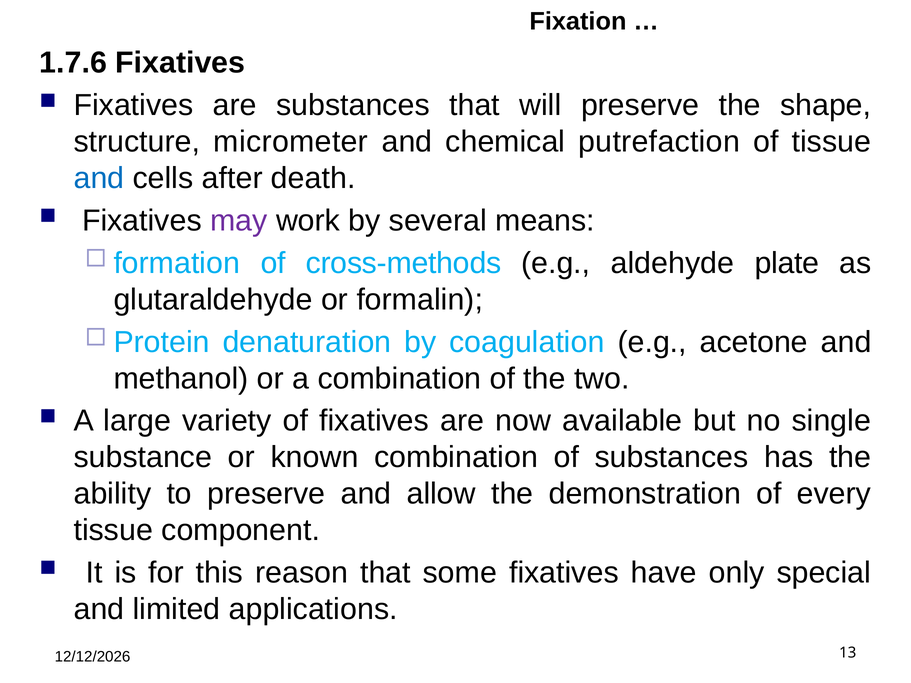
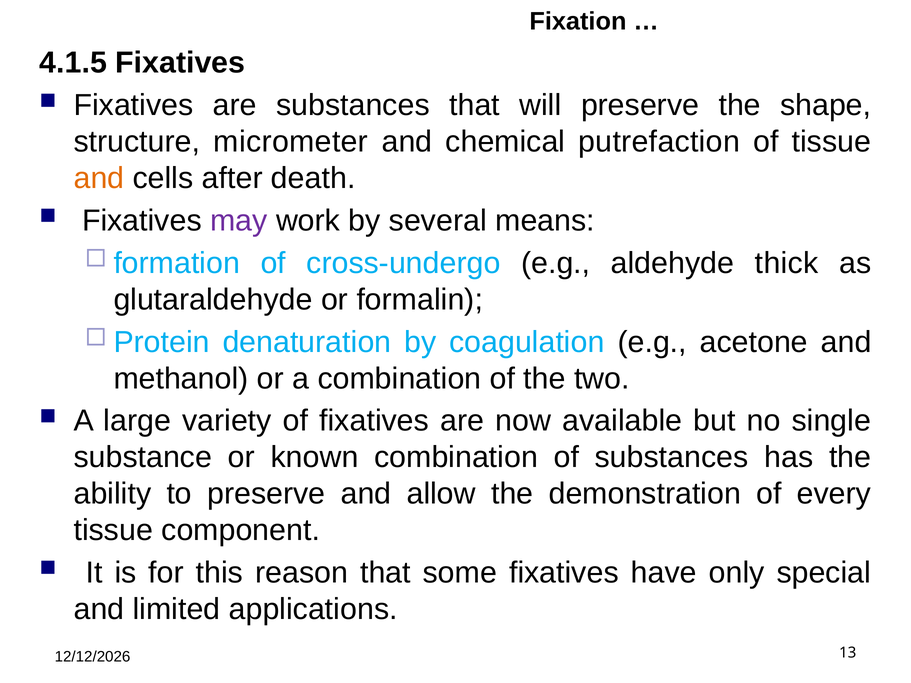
1.7.6: 1.7.6 -> 4.1.5
and at (99, 178) colour: blue -> orange
cross-methods: cross-methods -> cross-undergo
plate: plate -> thick
